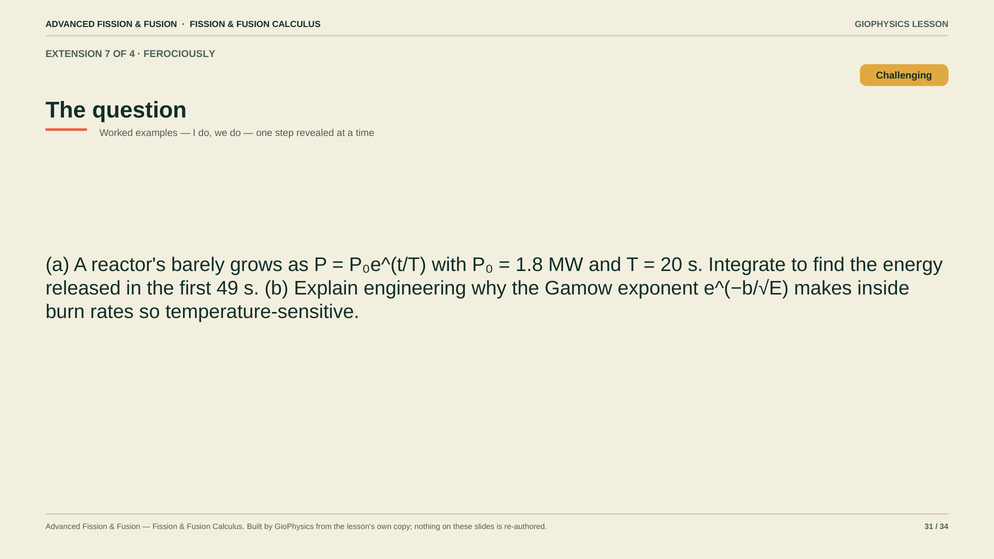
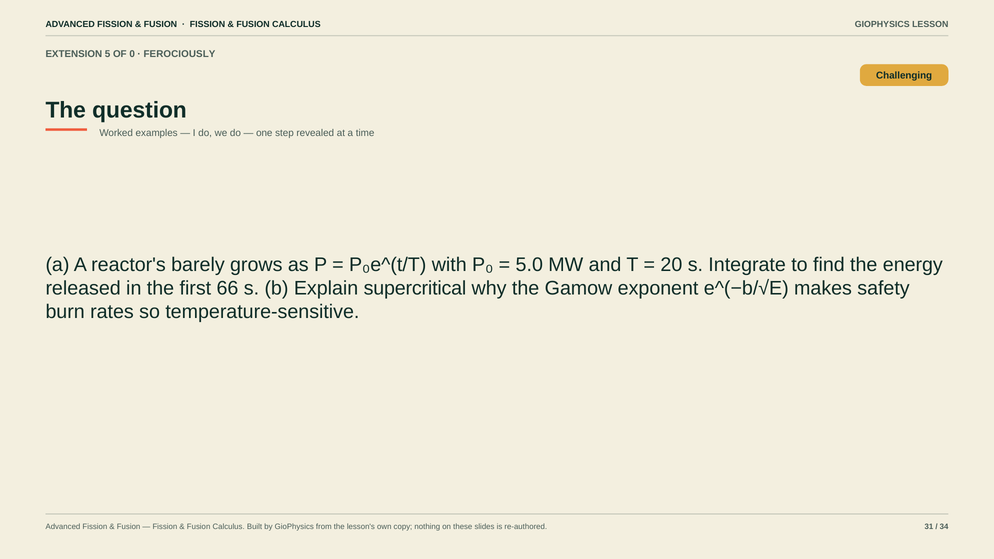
7: 7 -> 5
4: 4 -> 0
1.8: 1.8 -> 5.0
49: 49 -> 66
engineering: engineering -> supercritical
inside: inside -> safety
